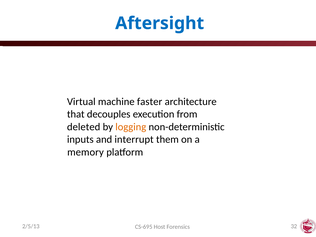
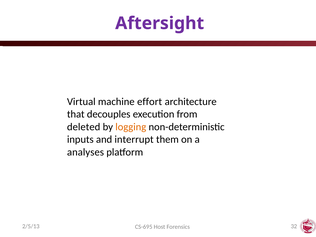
Aftersight colour: blue -> purple
faster: faster -> effort
memory: memory -> analyses
